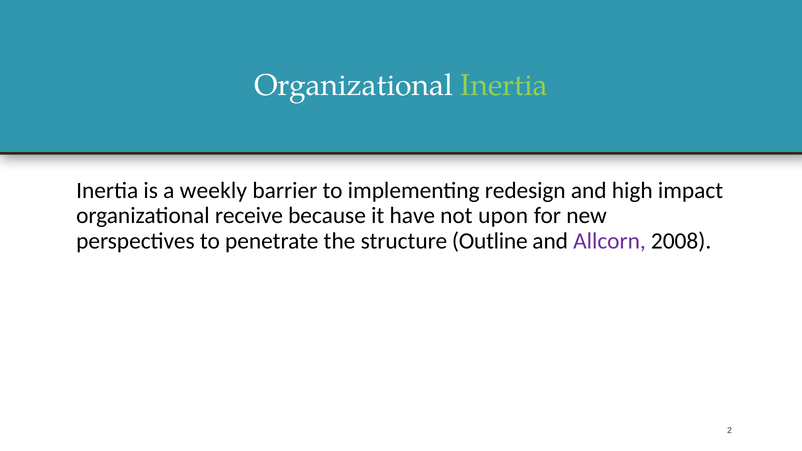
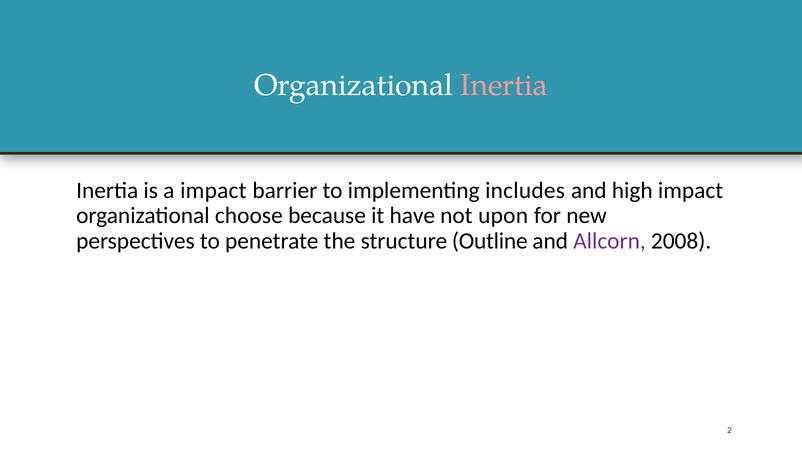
Inertia at (504, 86) colour: light green -> pink
a weekly: weekly -> impact
redesign: redesign -> includes
receive: receive -> choose
